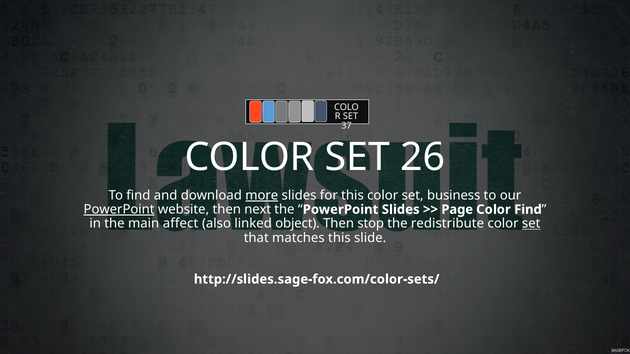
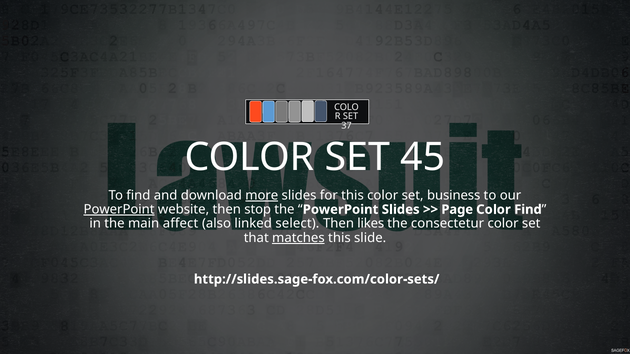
26: 26 -> 45
next: next -> stop
object: object -> select
stop: stop -> likes
redistribute: redistribute -> consectetur
set at (531, 224) underline: present -> none
matches underline: none -> present
